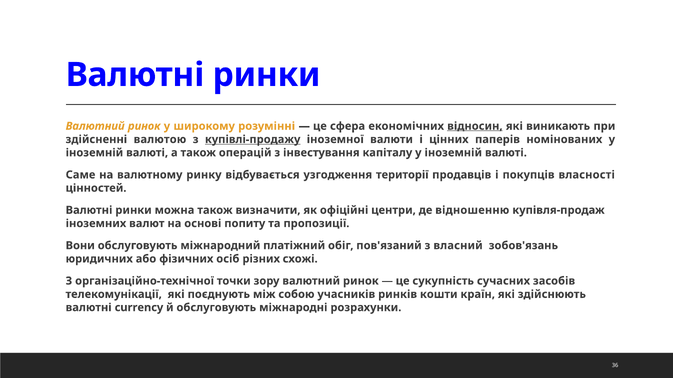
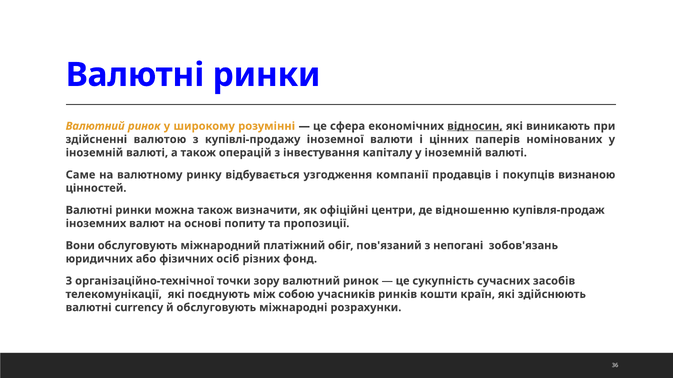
купівлі-продажу underline: present -> none
території: території -> компанії
власності: власності -> визнаною
власний: власний -> непогані
схожі: схожі -> фонд
